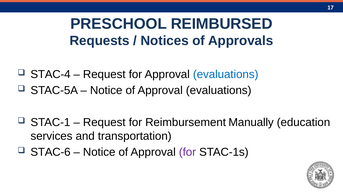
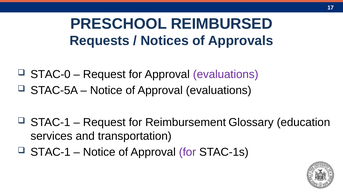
STAC-4: STAC-4 -> STAC-0
evaluations at (226, 74) colour: blue -> purple
Manually: Manually -> Glossary
STAC-6 at (50, 152): STAC-6 -> STAC-1
